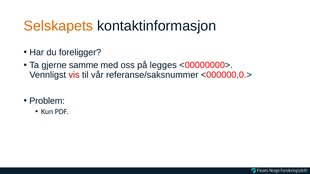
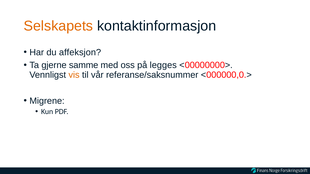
foreligger: foreligger -> affeksjon
vis colour: red -> orange
Problem: Problem -> Migrene
